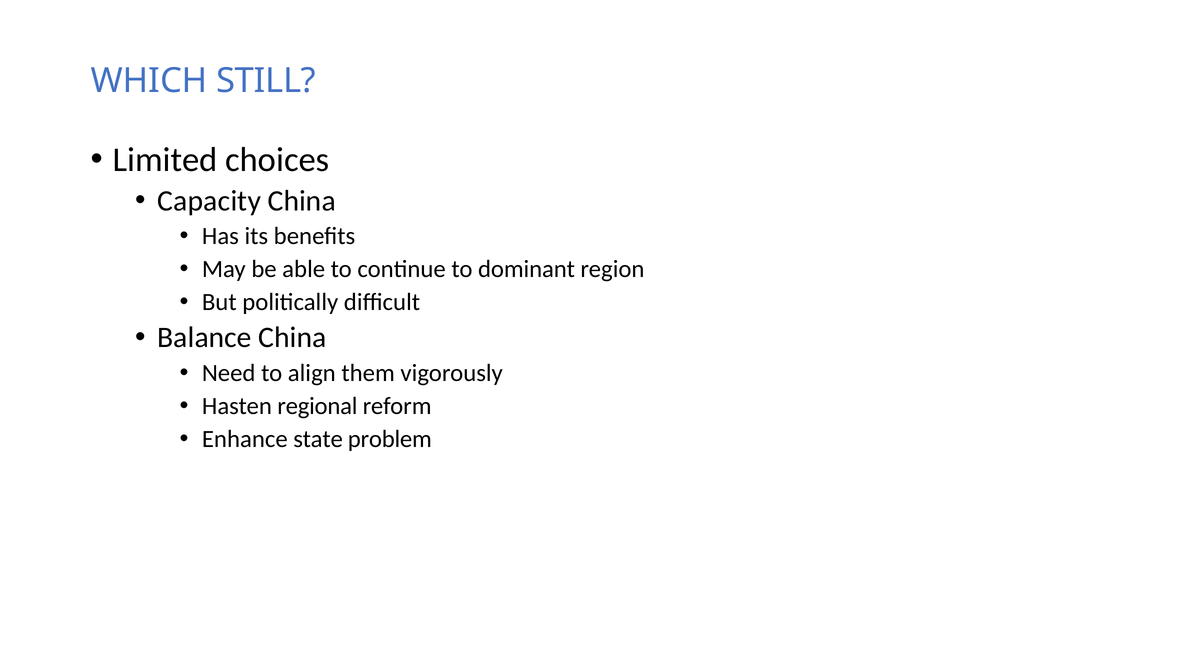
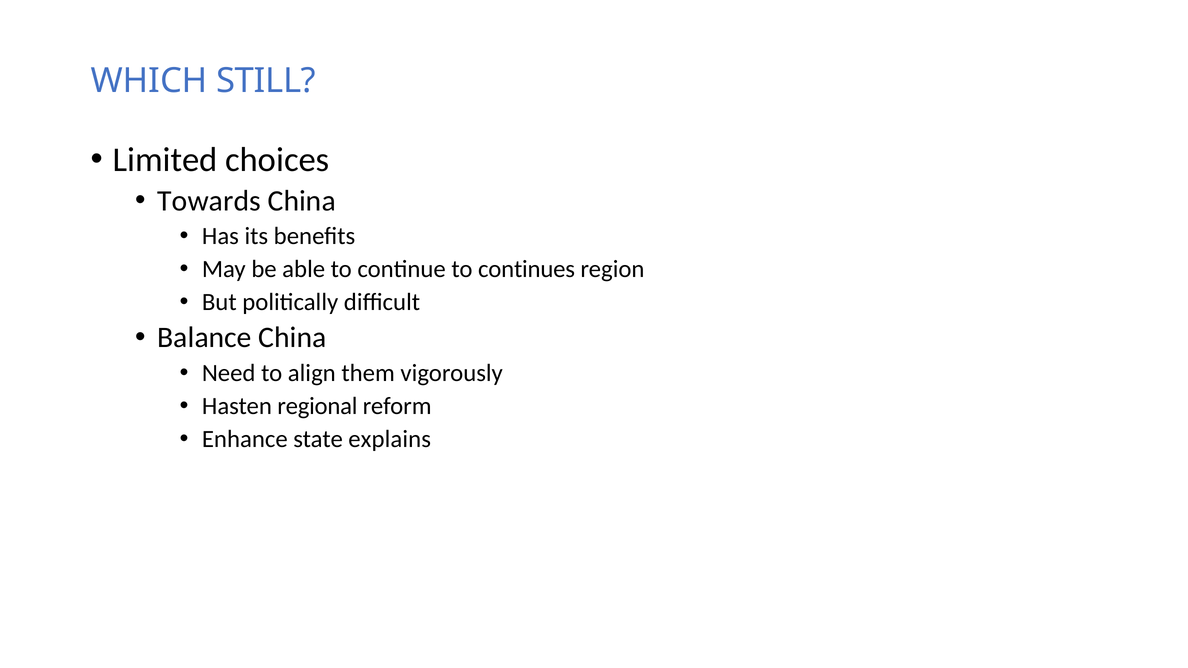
Capacity: Capacity -> Towards
dominant: dominant -> continues
problem: problem -> explains
